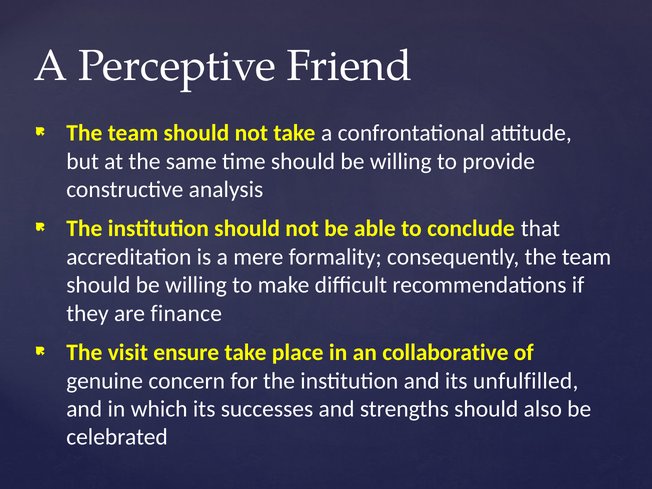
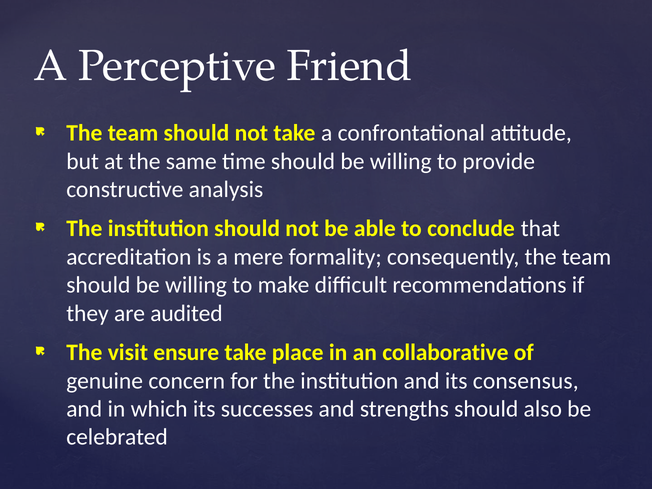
finance: finance -> audited
unfulfilled: unfulfilled -> consensus
